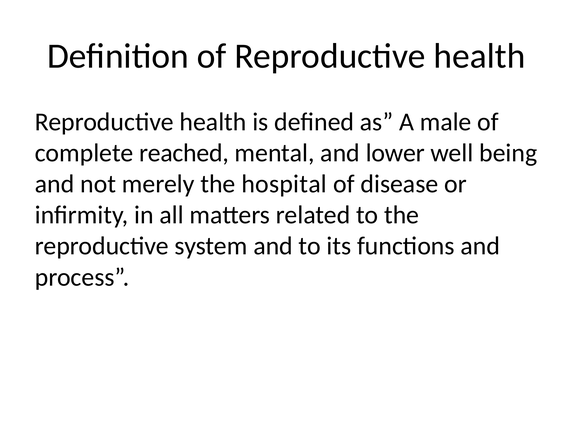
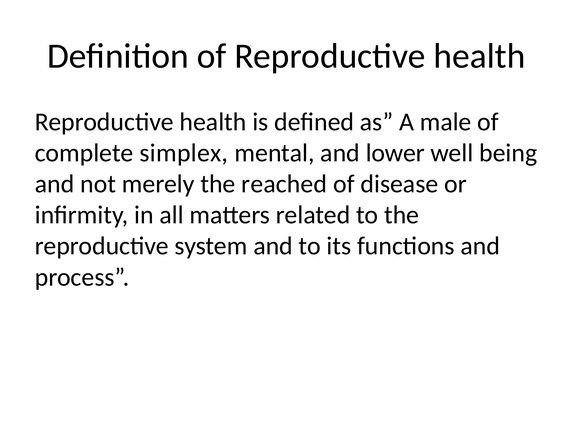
reached: reached -> simplex
hospital: hospital -> reached
